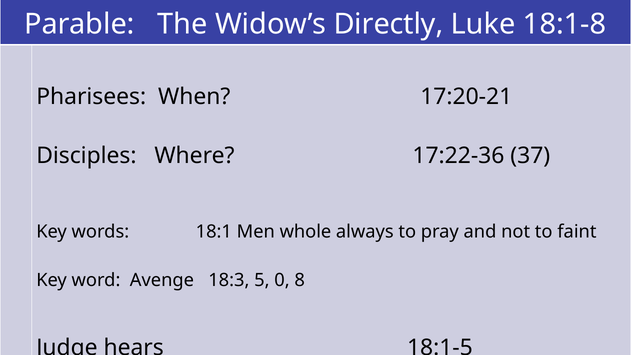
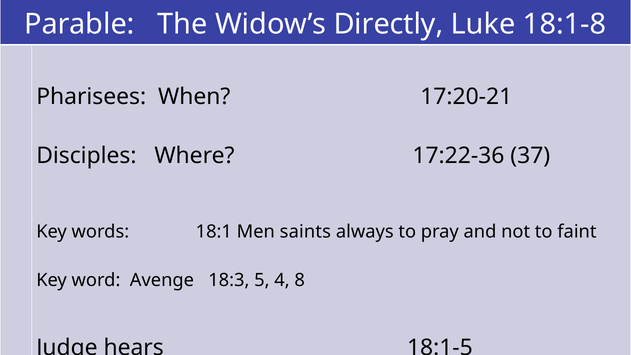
whole: whole -> saints
0: 0 -> 4
